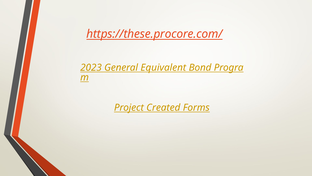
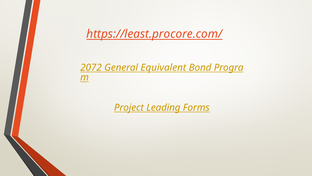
https://these.procore.com/: https://these.procore.com/ -> https://least.procore.com/
2023: 2023 -> 2072
Created: Created -> Leading
